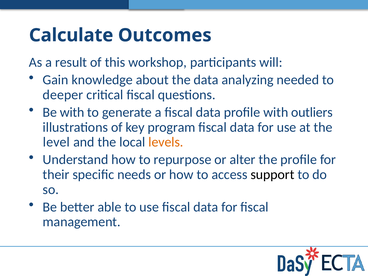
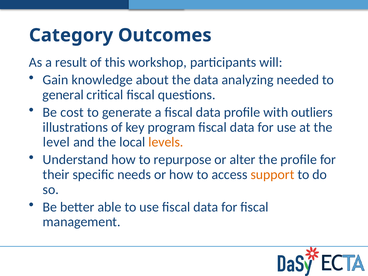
Calculate: Calculate -> Category
deeper: deeper -> general
Be with: with -> cost
support colour: black -> orange
